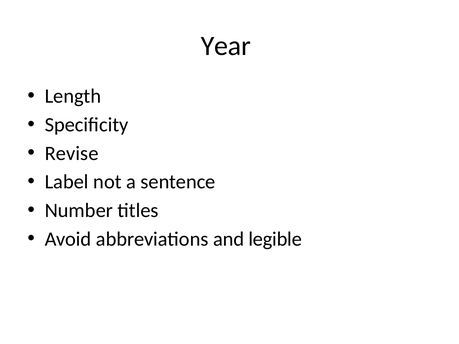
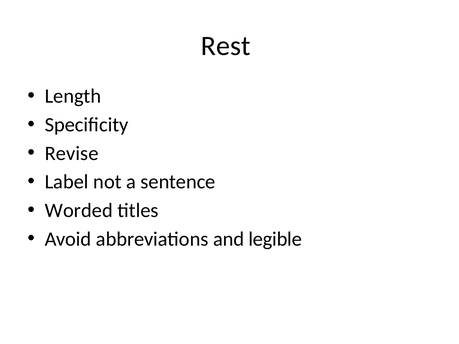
Year: Year -> Rest
Number: Number -> Worded
